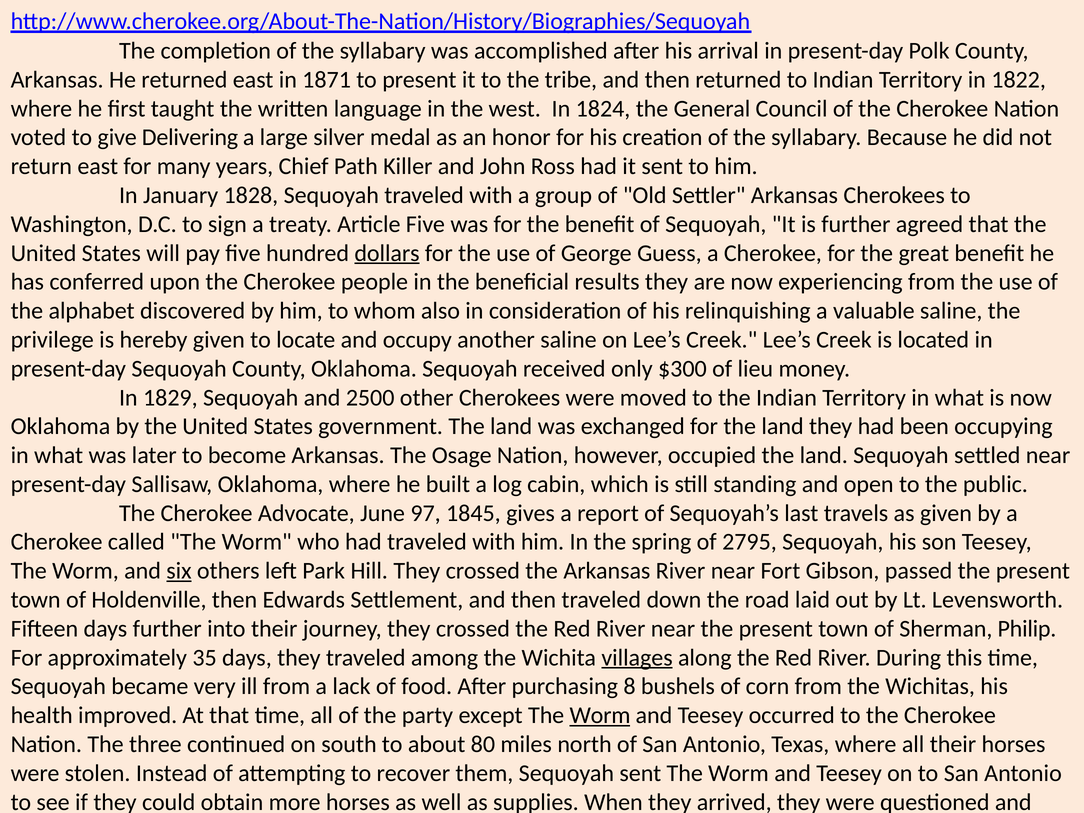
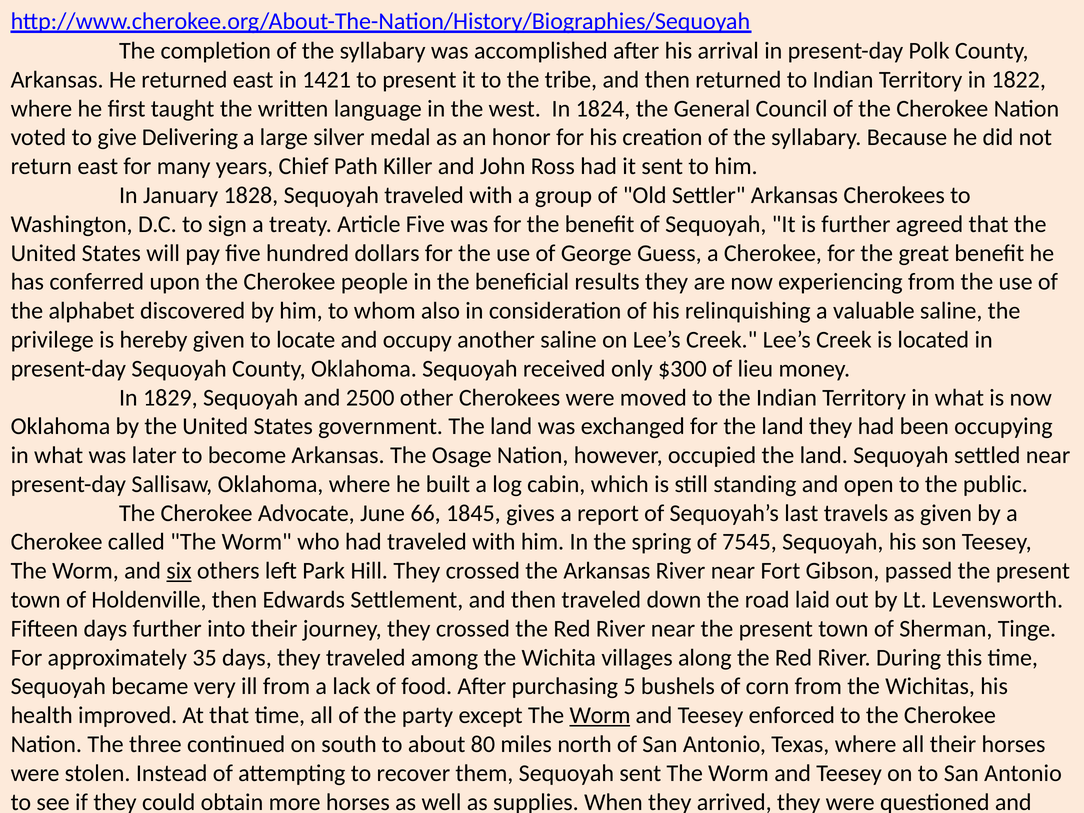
1871: 1871 -> 1421
dollars underline: present -> none
97: 97 -> 66
2795: 2795 -> 7545
Philip: Philip -> Tinge
villages underline: present -> none
8: 8 -> 5
occurred: occurred -> enforced
